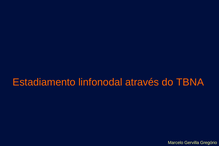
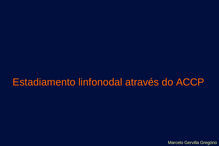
TBNA: TBNA -> ACCP
